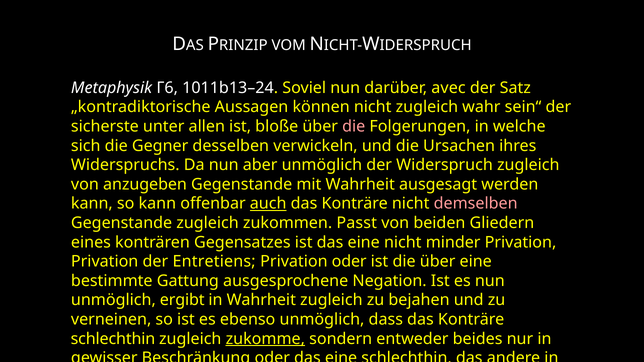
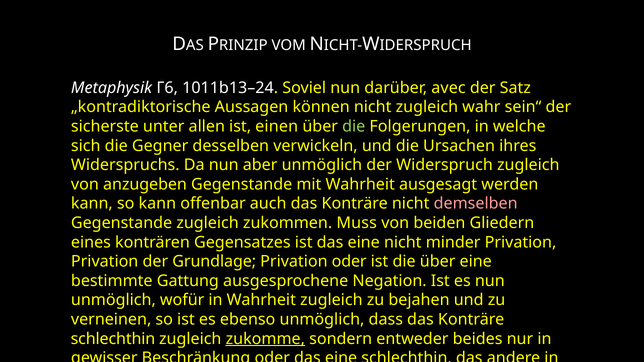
bloße: bloße -> einen
die at (354, 127) colour: pink -> light green
auch underline: present -> none
Passt: Passt -> Muss
Entretiens: Entretiens -> Grundlage
ergibt: ergibt -> wofür
